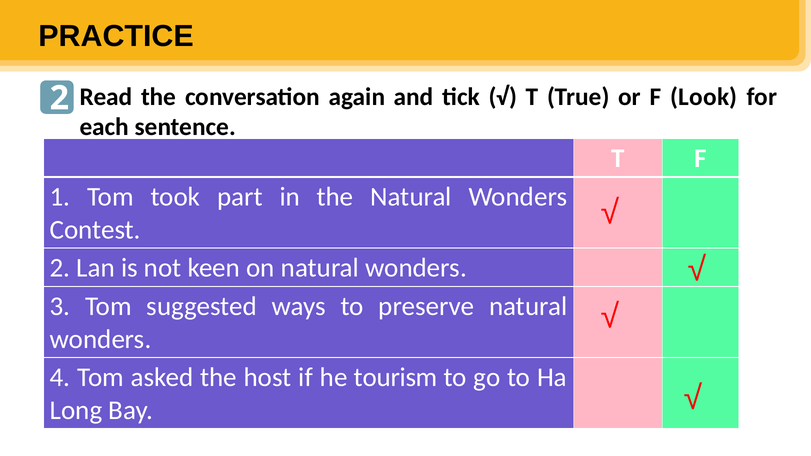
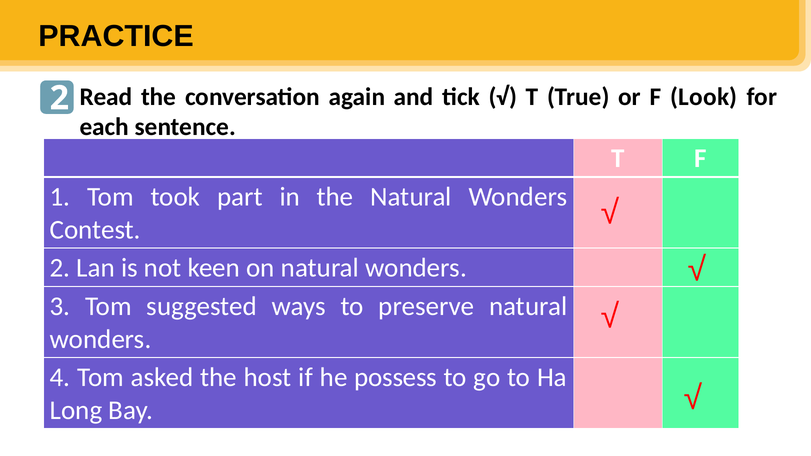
tourism: tourism -> possess
